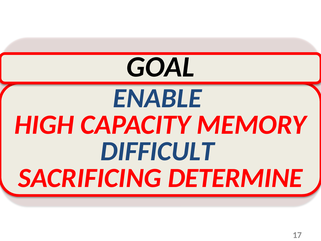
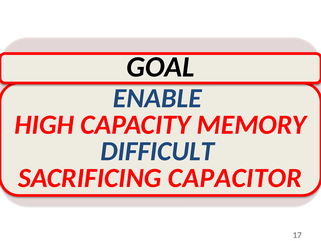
DETERMINE: DETERMINE -> CAPACITOR
